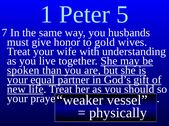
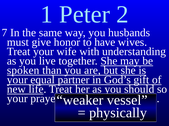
5: 5 -> 2
gold: gold -> have
